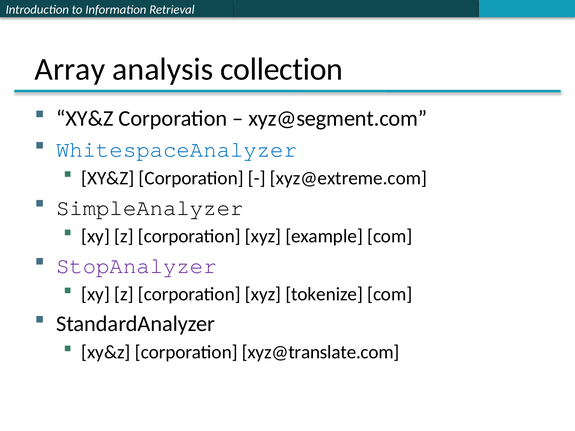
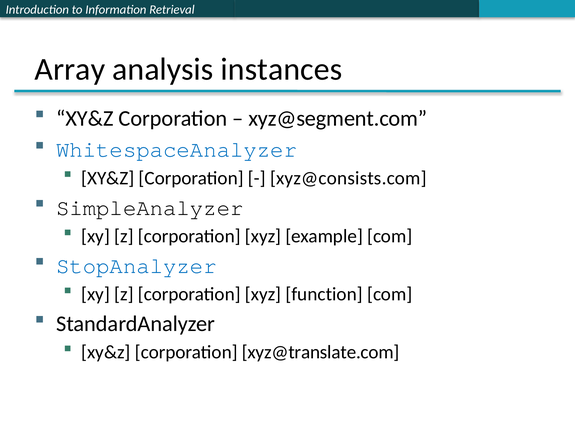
collection: collection -> instances
xyz@extreme.com: xyz@extreme.com -> xyz@consists.com
StopAnalyzer colour: purple -> blue
tokenize: tokenize -> function
